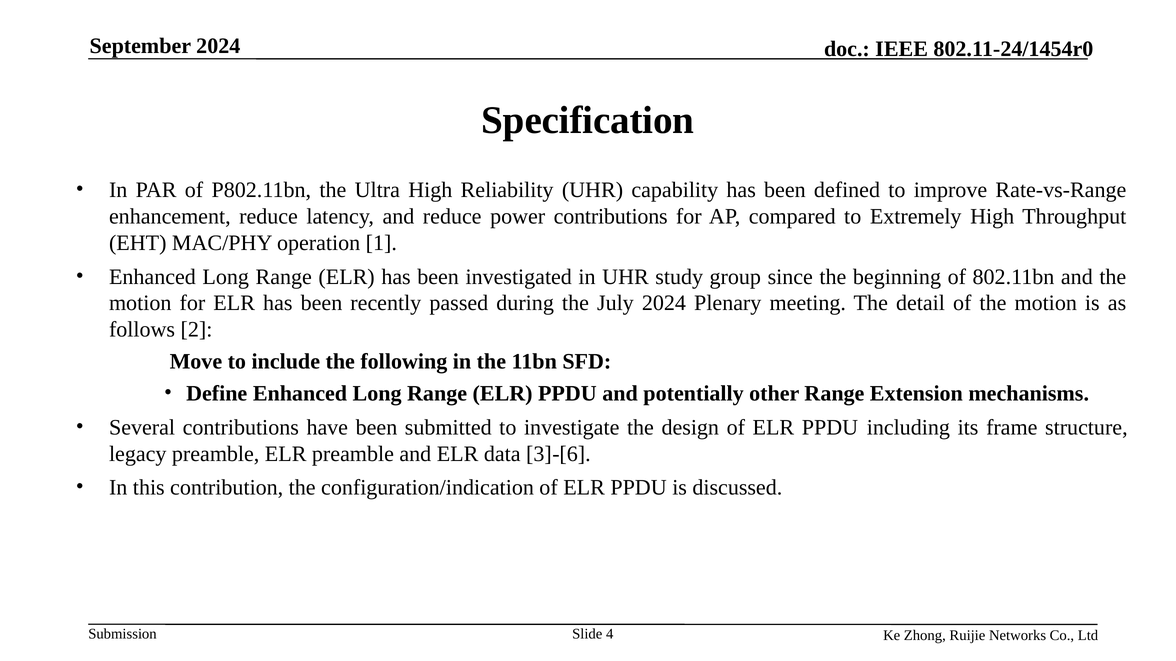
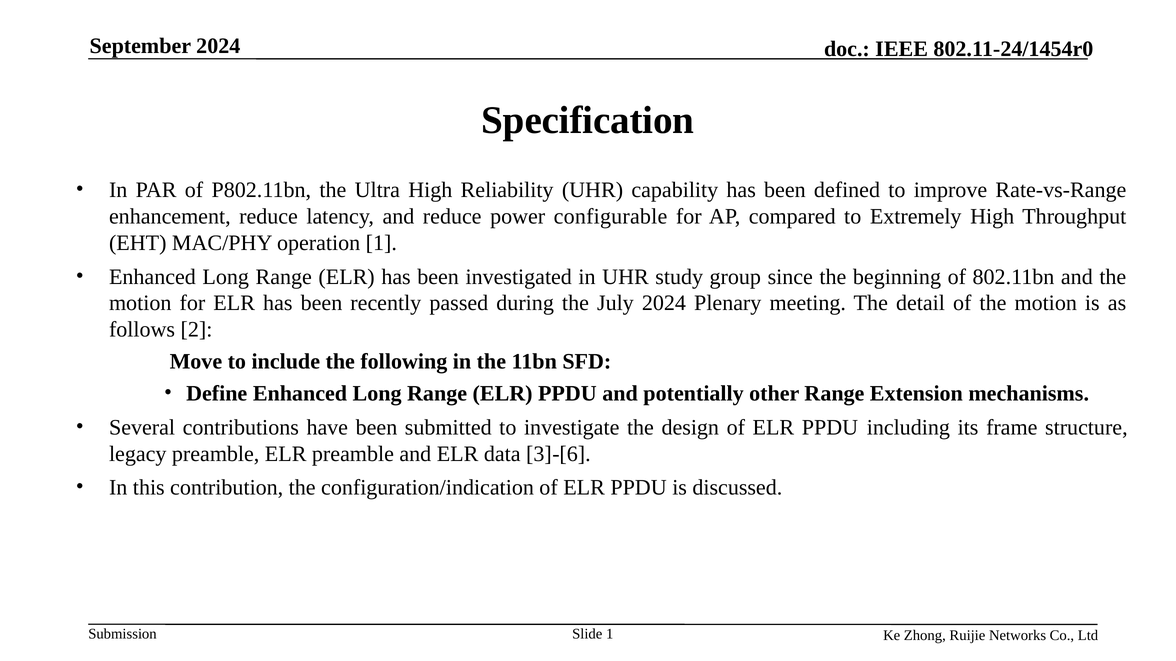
power contributions: contributions -> configurable
Slide 4: 4 -> 1
